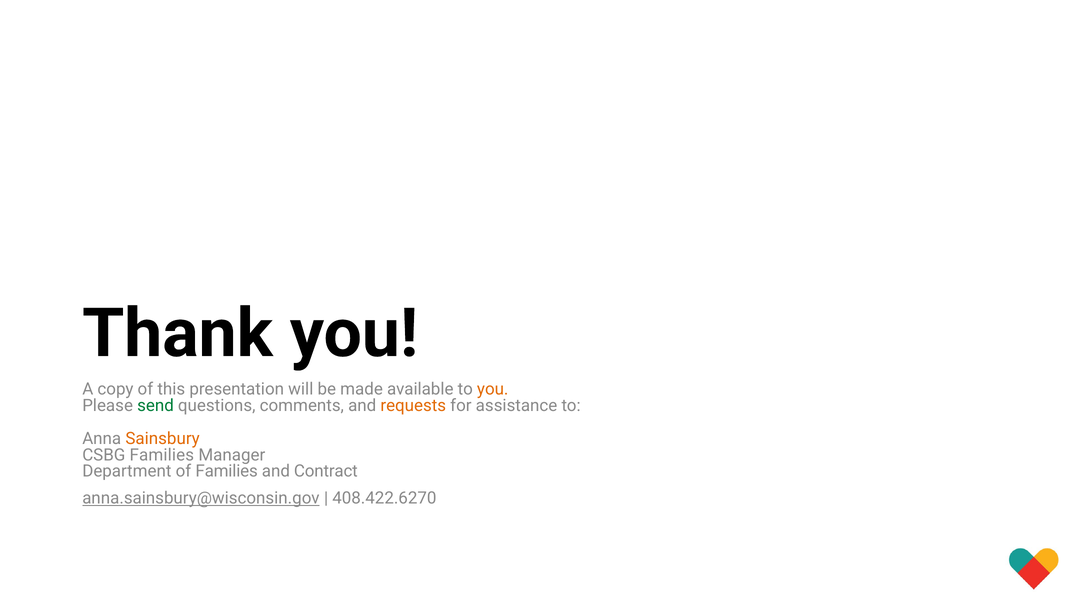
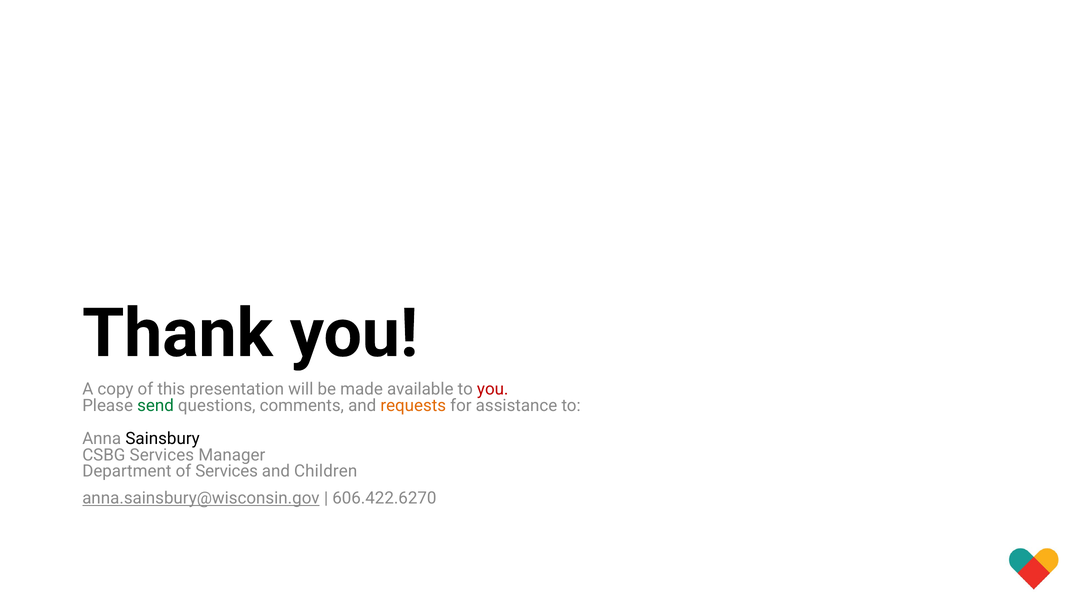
you at (493, 389) colour: orange -> red
Sainsbury colour: orange -> black
CSBG Families: Families -> Services
of Families: Families -> Services
Contract: Contract -> Children
408.422.6270: 408.422.6270 -> 606.422.6270
